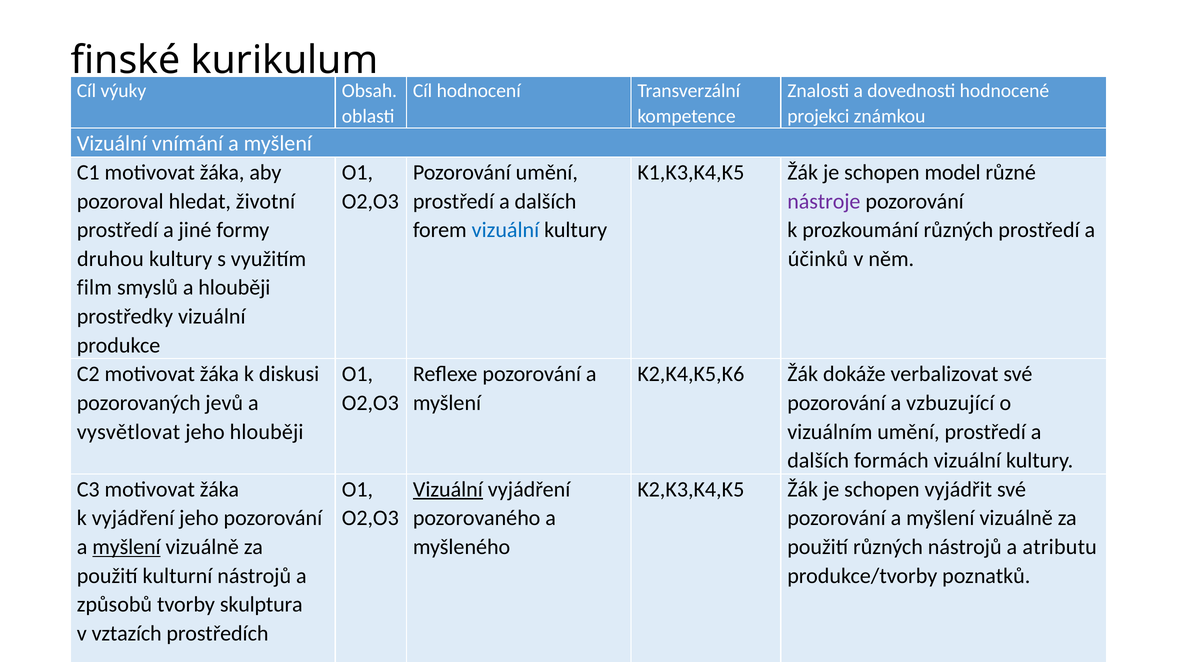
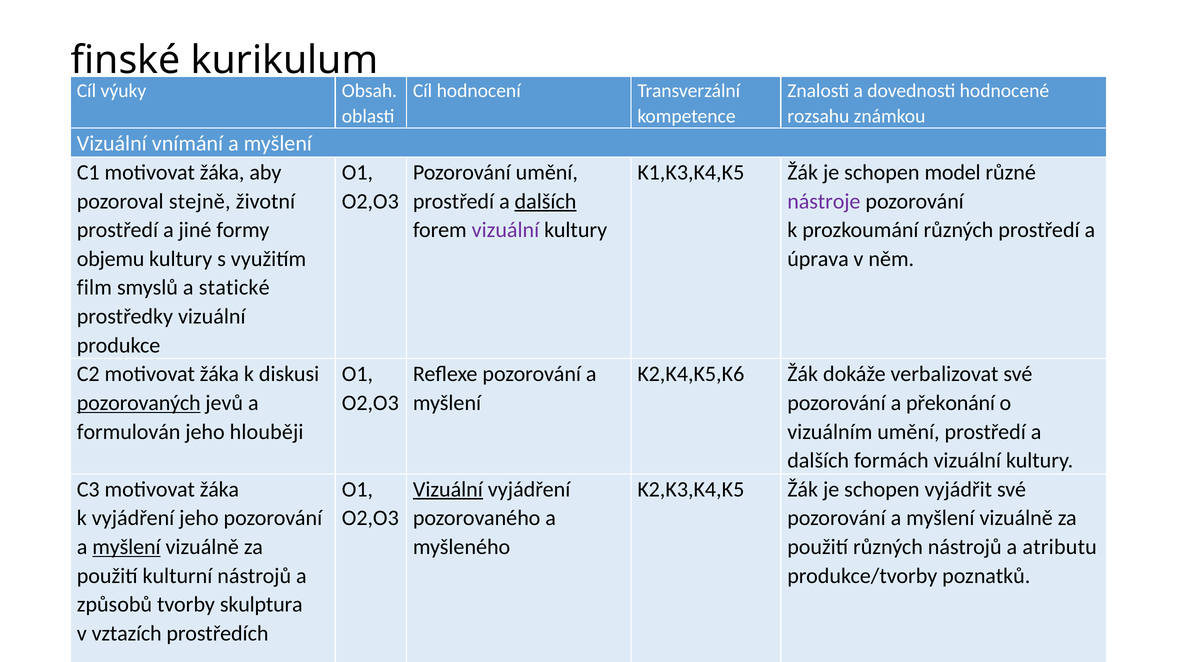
projekci: projekci -> rozsahu
hledat: hledat -> stejně
dalších at (546, 201) underline: none -> present
vizuální at (505, 230) colour: blue -> purple
druhou: druhou -> objemu
účinků: účinků -> úprava
a hlouběji: hlouběji -> statické
pozorovaných underline: none -> present
vzbuzující: vzbuzující -> překonání
vysvětlovat: vysvětlovat -> formulován
